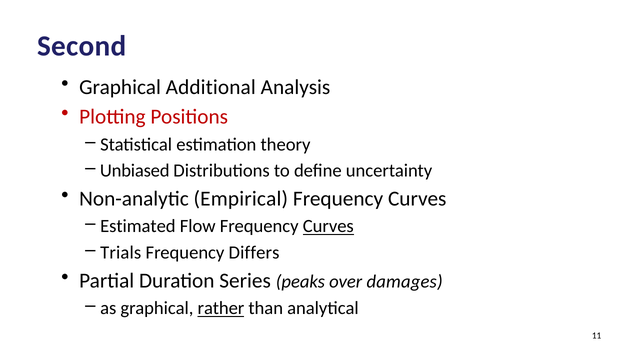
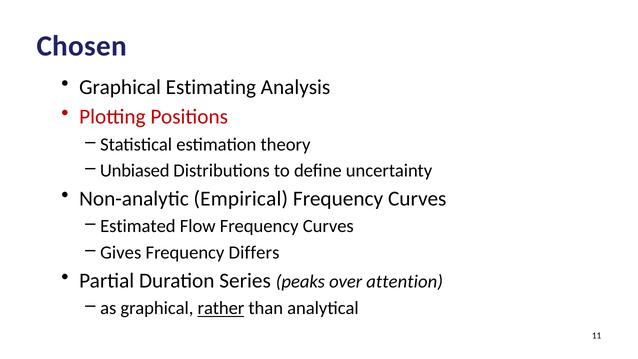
Second: Second -> Chosen
Additional: Additional -> Estimating
Curves at (328, 226) underline: present -> none
Trials: Trials -> Gives
damages: damages -> attention
